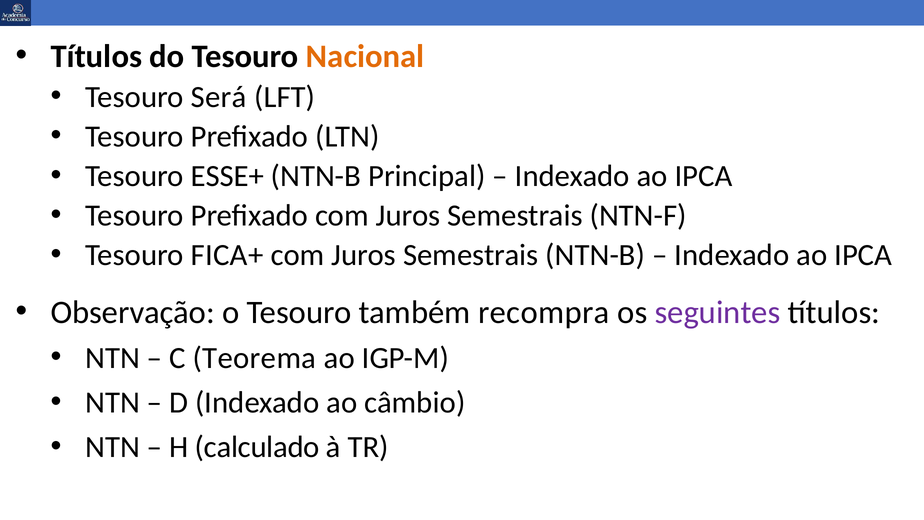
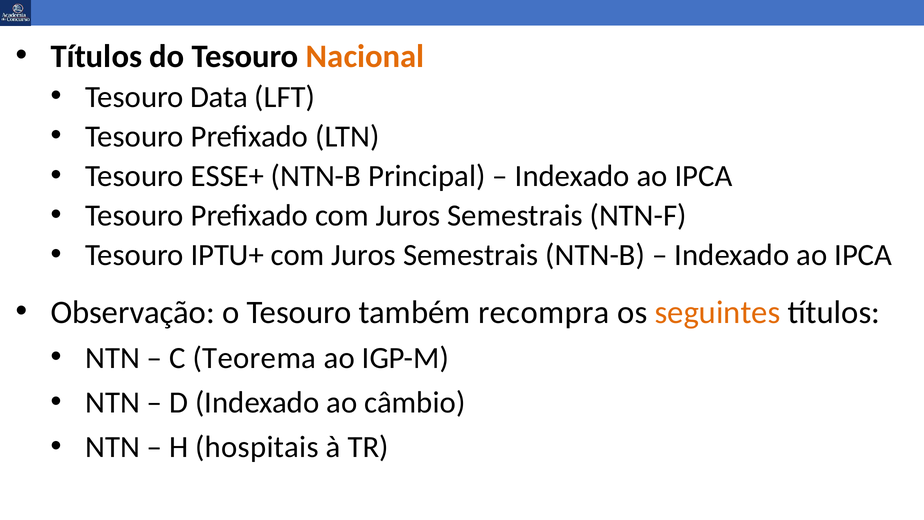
Será: Será -> Data
FICA+: FICA+ -> IPTU+
seguintes colour: purple -> orange
calculado: calculado -> hospitais
